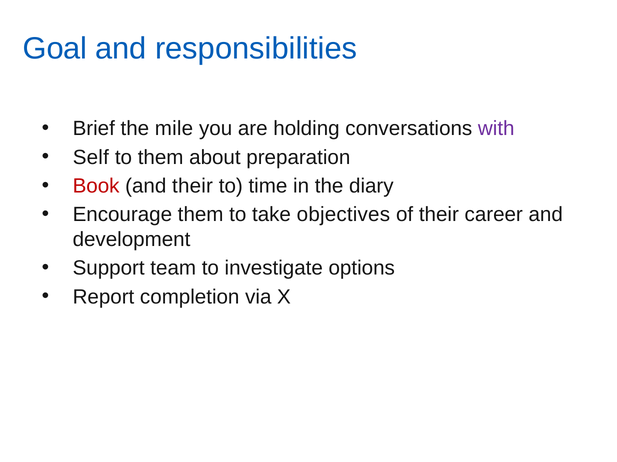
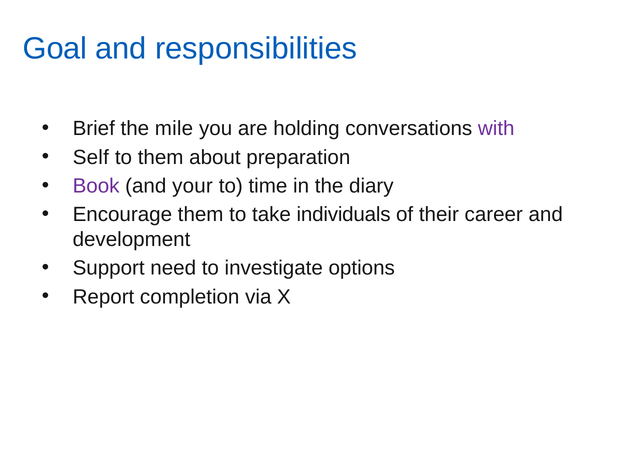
Book colour: red -> purple
and their: their -> your
objectives: objectives -> individuals
team: team -> need
